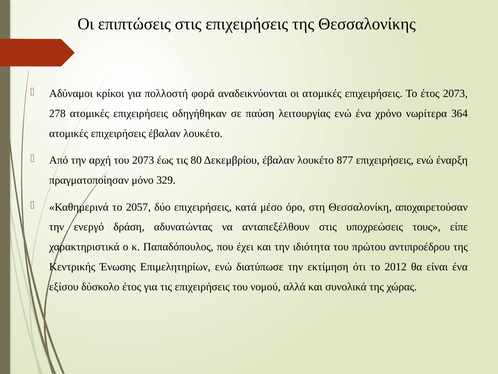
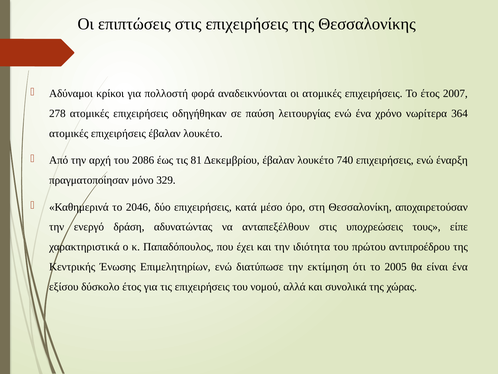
έτος 2073: 2073 -> 2007
του 2073: 2073 -> 2086
80: 80 -> 81
877: 877 -> 740
2057: 2057 -> 2046
2012: 2012 -> 2005
